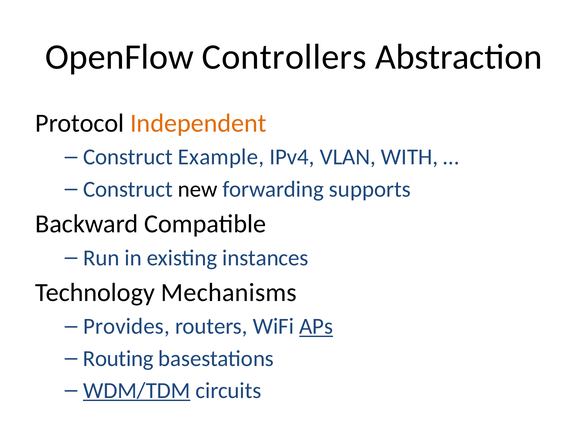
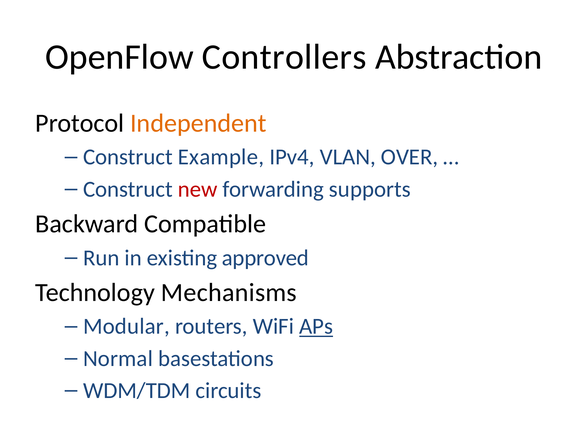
WITH: WITH -> OVER
new colour: black -> red
instances: instances -> approved
Provides: Provides -> Modular
Routing: Routing -> Normal
WDM/TDM underline: present -> none
